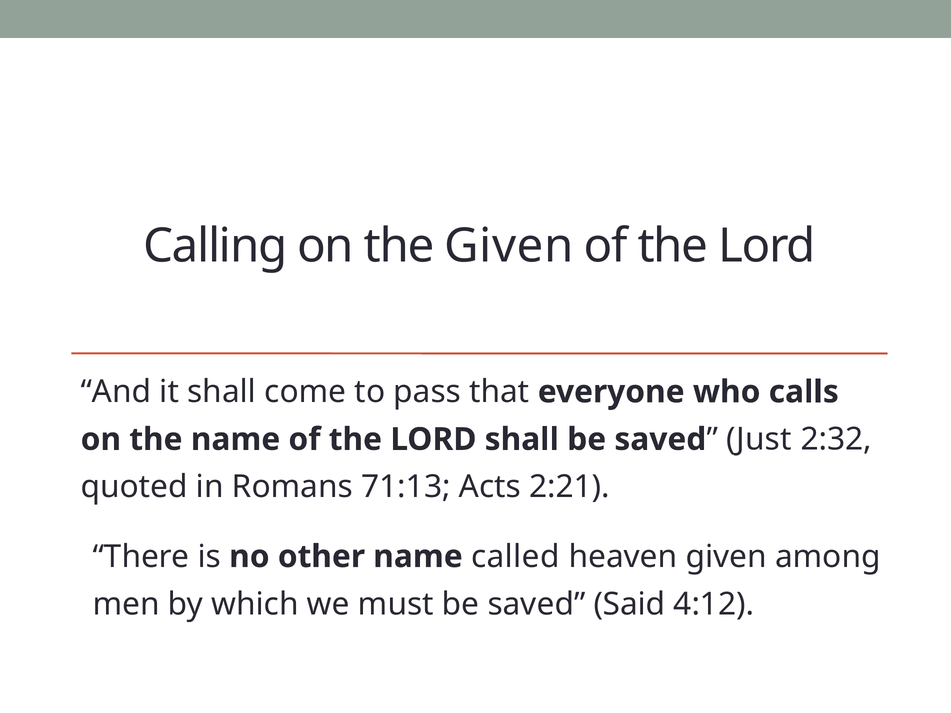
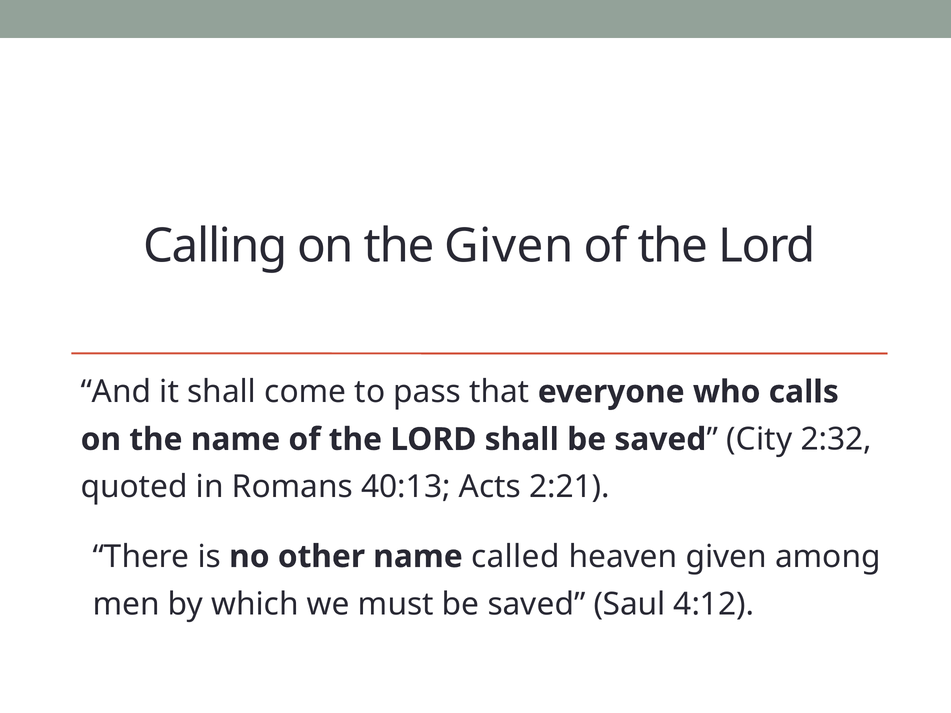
Just: Just -> City
71:13: 71:13 -> 40:13
Said: Said -> Saul
